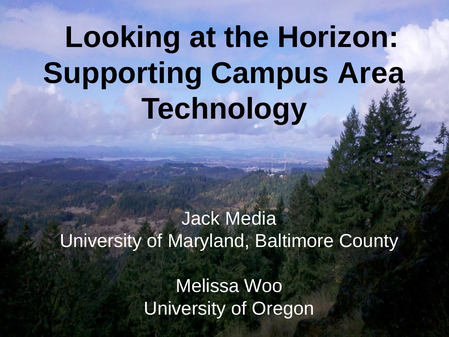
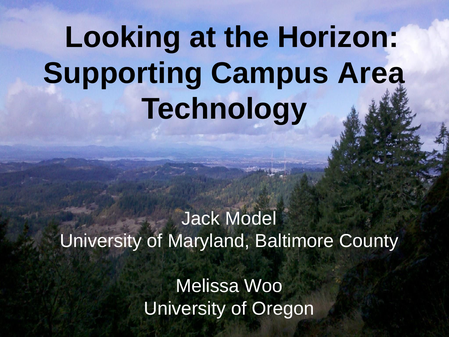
Media: Media -> Model
